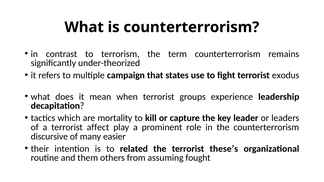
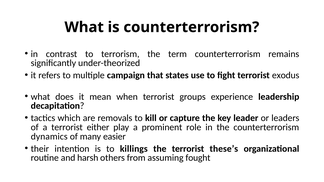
mortality: mortality -> removals
affect: affect -> either
discursive: discursive -> dynamics
related: related -> killings
them: them -> harsh
